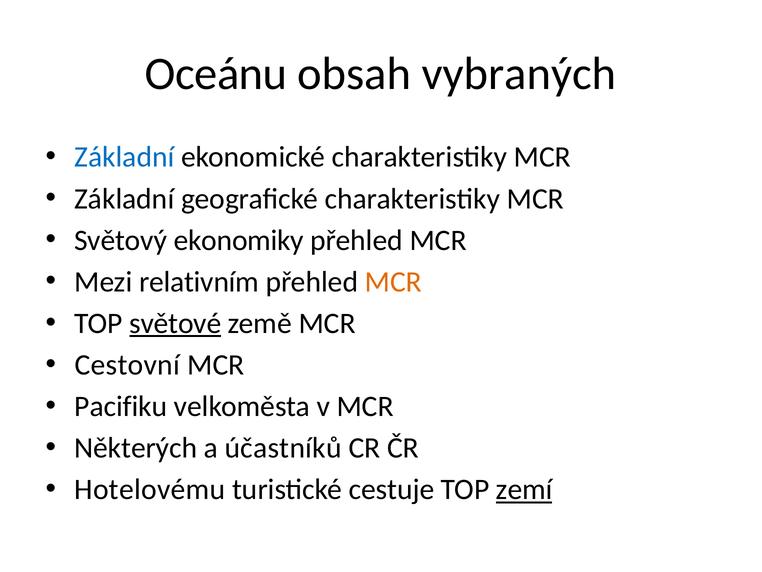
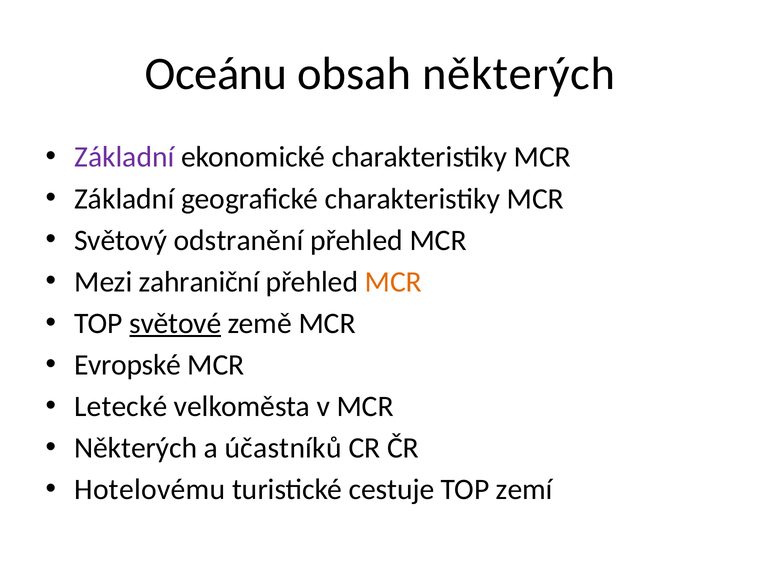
obsah vybraných: vybraných -> některých
Základní at (124, 157) colour: blue -> purple
ekonomiky: ekonomiky -> odstranění
relativním: relativním -> zahraniční
Cestovní: Cestovní -> Evropské
Pacifiku: Pacifiku -> Letecké
zemí underline: present -> none
